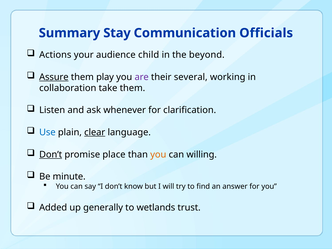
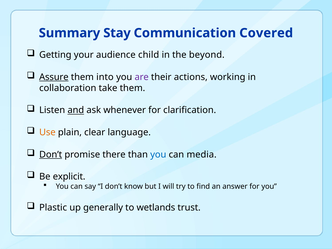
Officials: Officials -> Covered
Actions: Actions -> Getting
play: play -> into
several: several -> actions
and underline: none -> present
Use colour: blue -> orange
clear underline: present -> none
place: place -> there
you at (158, 154) colour: orange -> blue
willing: willing -> media
minute: minute -> explicit
Added: Added -> Plastic
